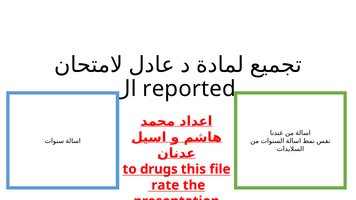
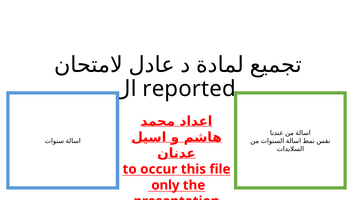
drugs: drugs -> occur
rate: rate -> only
